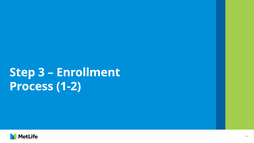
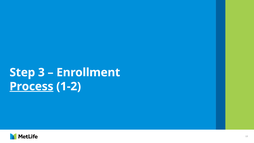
Process underline: none -> present
